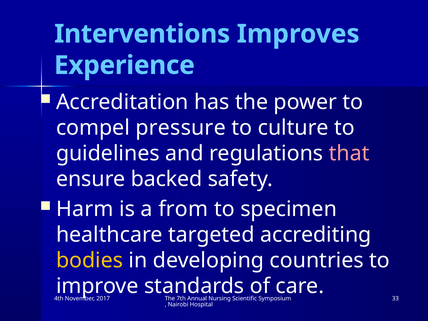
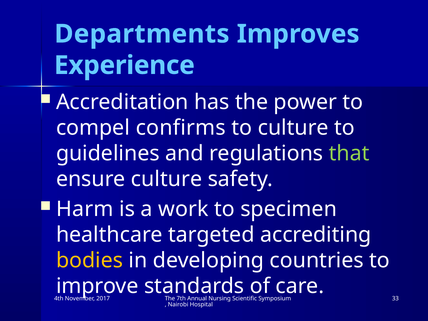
Interventions: Interventions -> Departments
pressure: pressure -> confirms
that colour: pink -> light green
ensure backed: backed -> culture
from: from -> work
